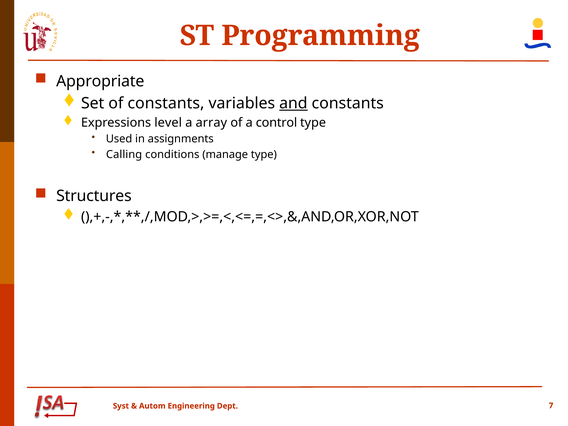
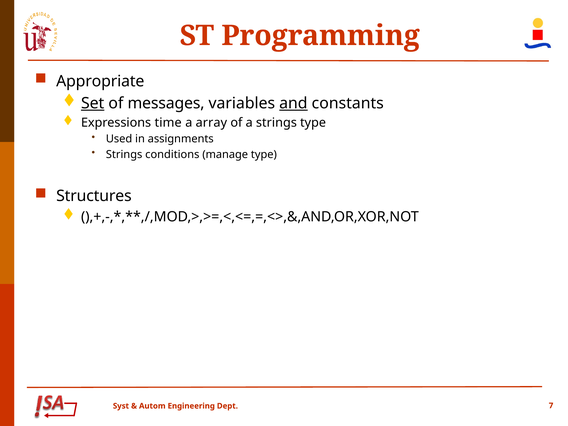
Set underline: none -> present
of constants: constants -> messages
level: level -> time
a control: control -> strings
Calling at (124, 154): Calling -> Strings
